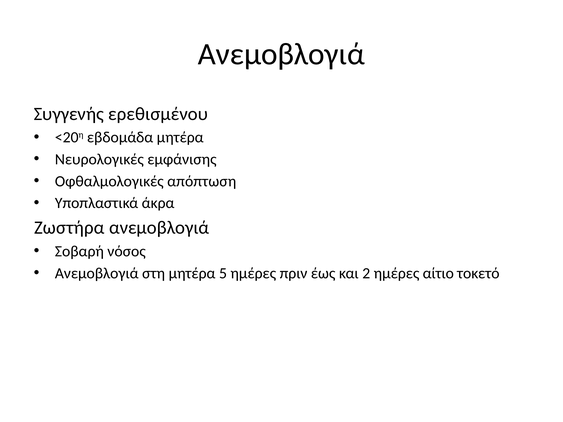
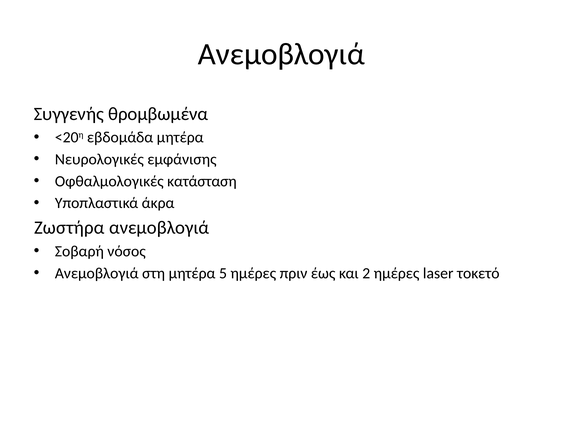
ερεθισμένου: ερεθισμένου -> θρομβωμένα
απόπτωση: απόπτωση -> κατάσταση
αίτιο: αίτιο -> laser
